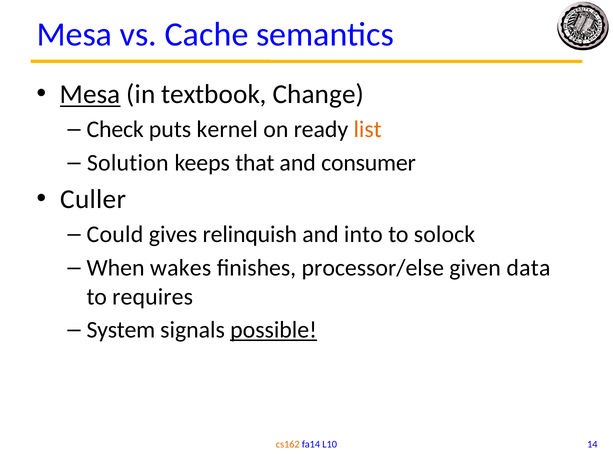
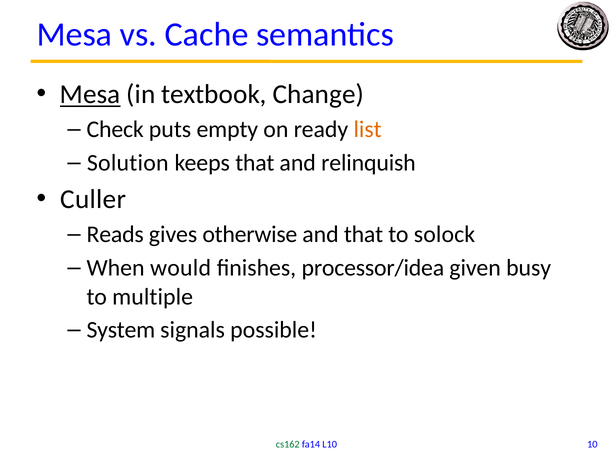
kernel: kernel -> empty
consumer: consumer -> relinquish
Could: Could -> Reads
relinquish: relinquish -> otherwise
and into: into -> that
wakes: wakes -> would
processor/else: processor/else -> processor/idea
data: data -> busy
requires: requires -> multiple
possible underline: present -> none
cs162 colour: orange -> green
14: 14 -> 10
